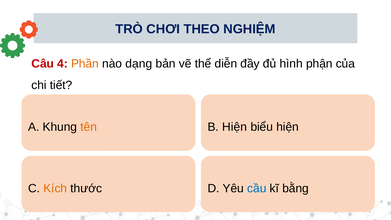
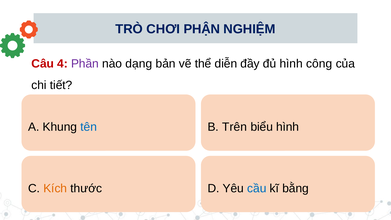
THEO: THEO -> PHẬN
Phần colour: orange -> purple
phận: phận -> công
tên colour: orange -> blue
B Hiện: Hiện -> Trên
biểu hiện: hiện -> hình
